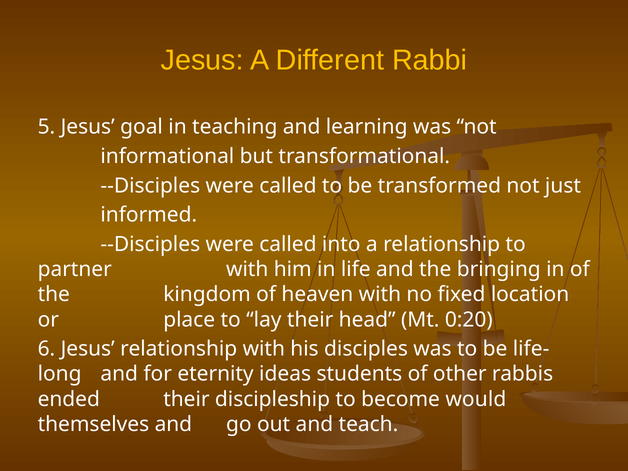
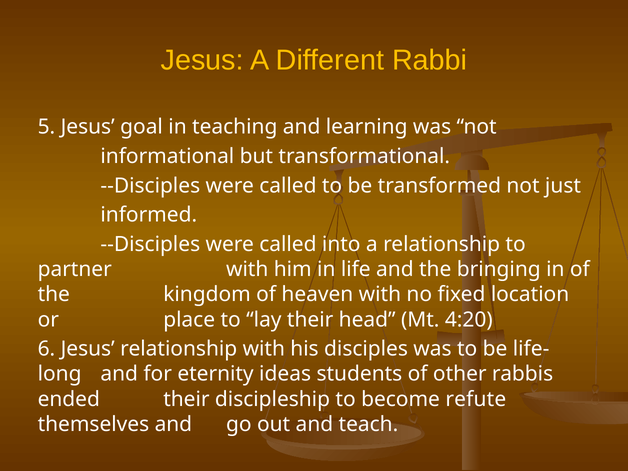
0:20: 0:20 -> 4:20
would: would -> refute
